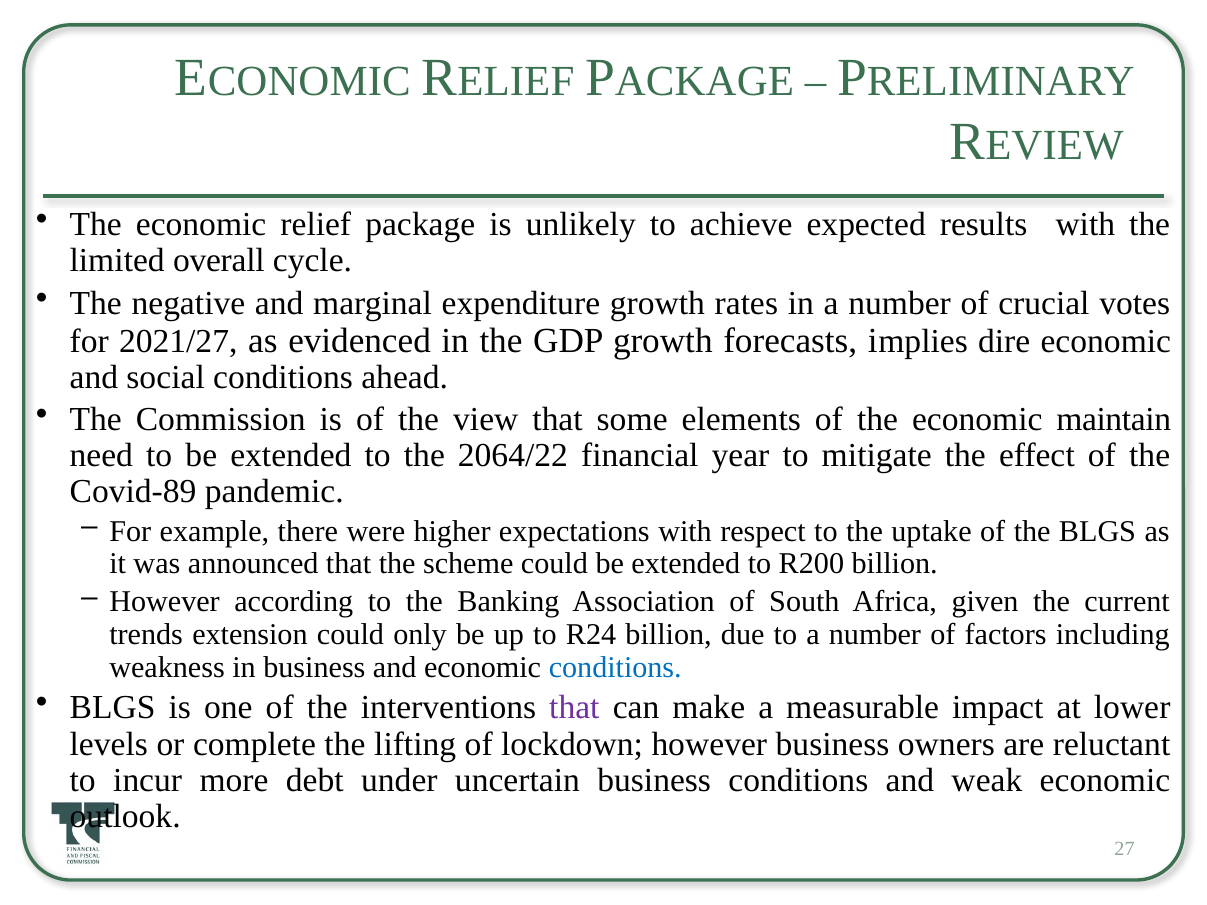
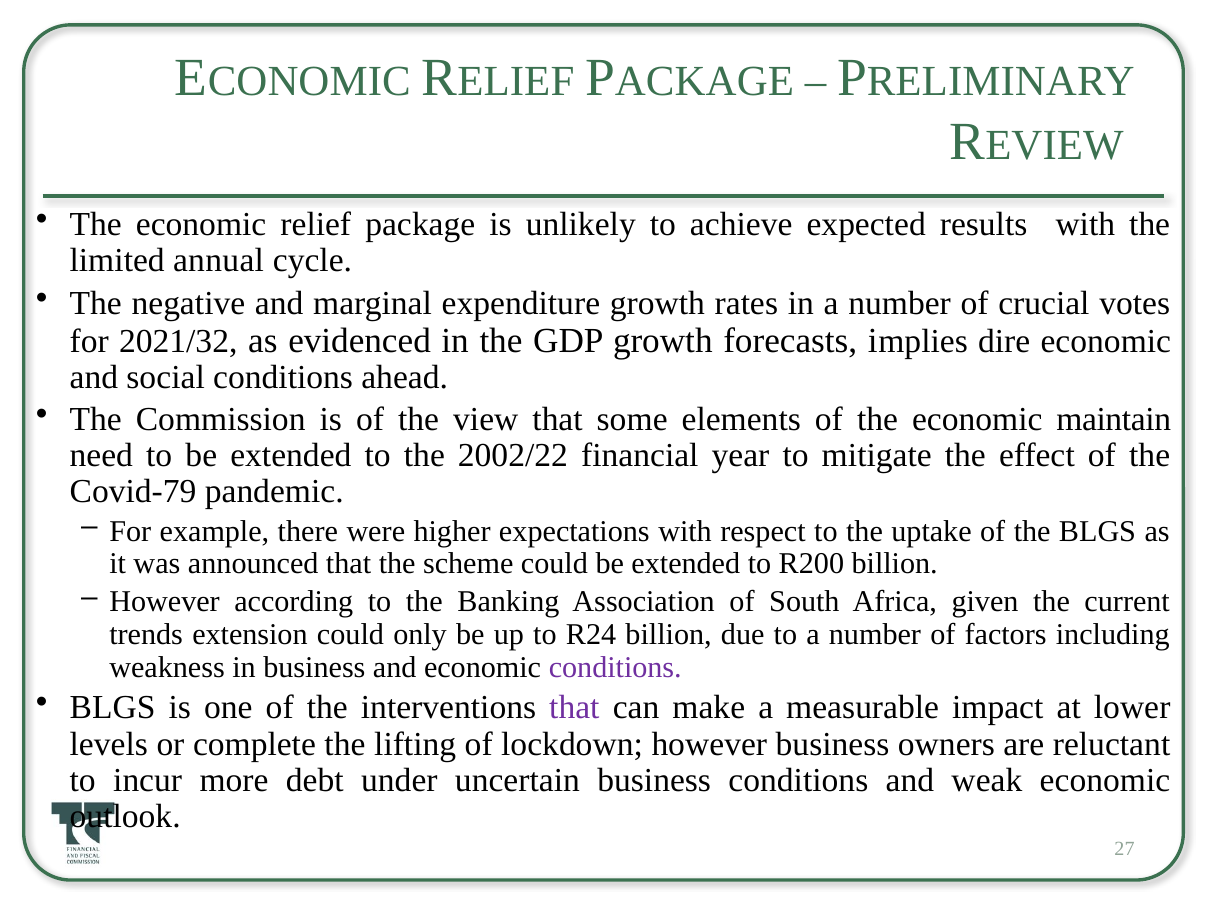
overall: overall -> annual
2021/27: 2021/27 -> 2021/32
2064/22: 2064/22 -> 2002/22
Covid-89: Covid-89 -> Covid-79
conditions at (615, 667) colour: blue -> purple
